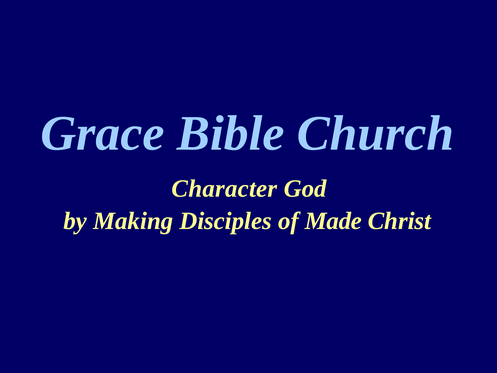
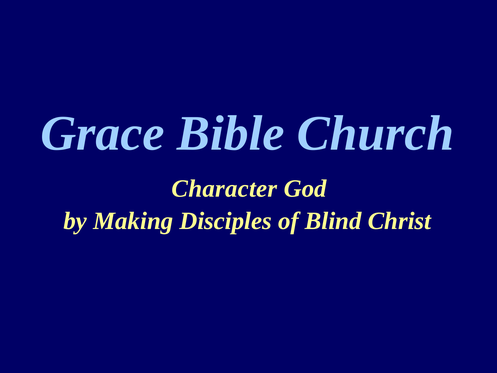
Made: Made -> Blind
